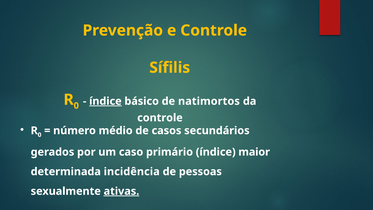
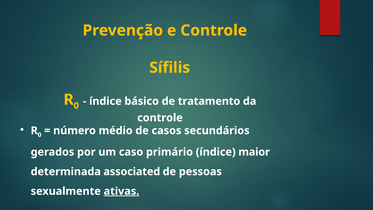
índice at (105, 101) underline: present -> none
natimortos: natimortos -> tratamento
incidência: incidência -> associated
